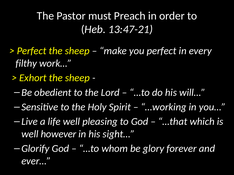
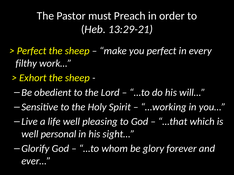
13:47-21: 13:47-21 -> 13:29-21
however: however -> personal
